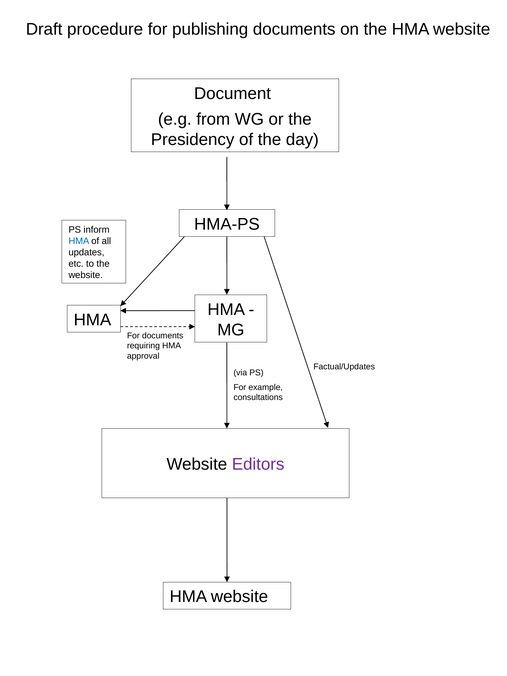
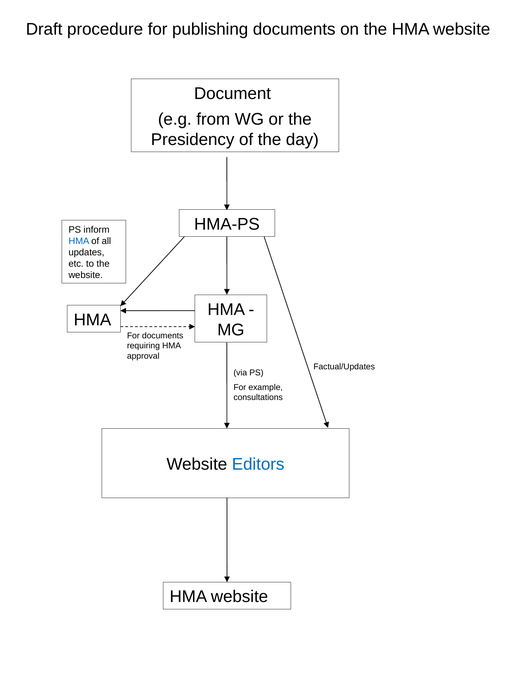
Editors colour: purple -> blue
